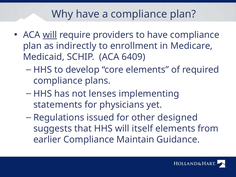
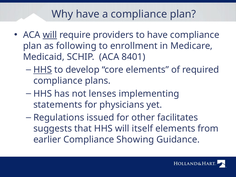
indirectly: indirectly -> following
6409: 6409 -> 8401
HHS at (43, 70) underline: none -> present
designed: designed -> facilitates
Maintain: Maintain -> Showing
